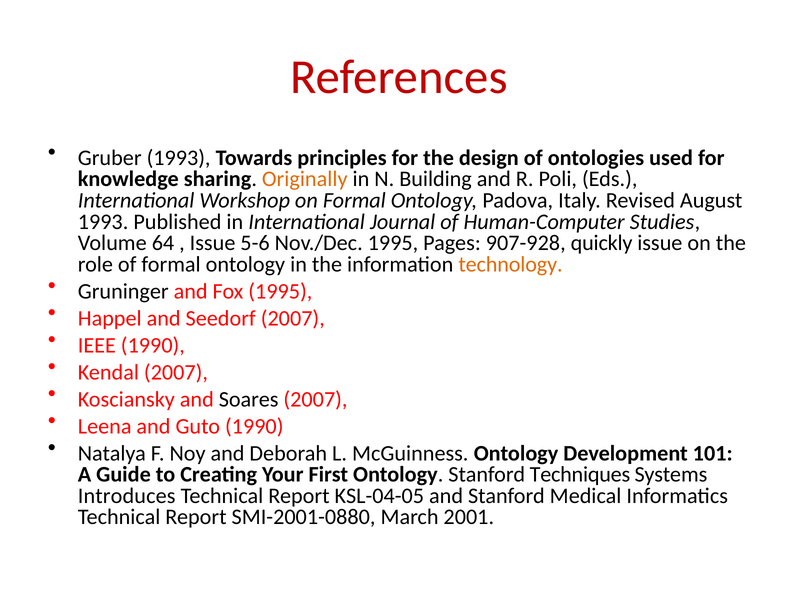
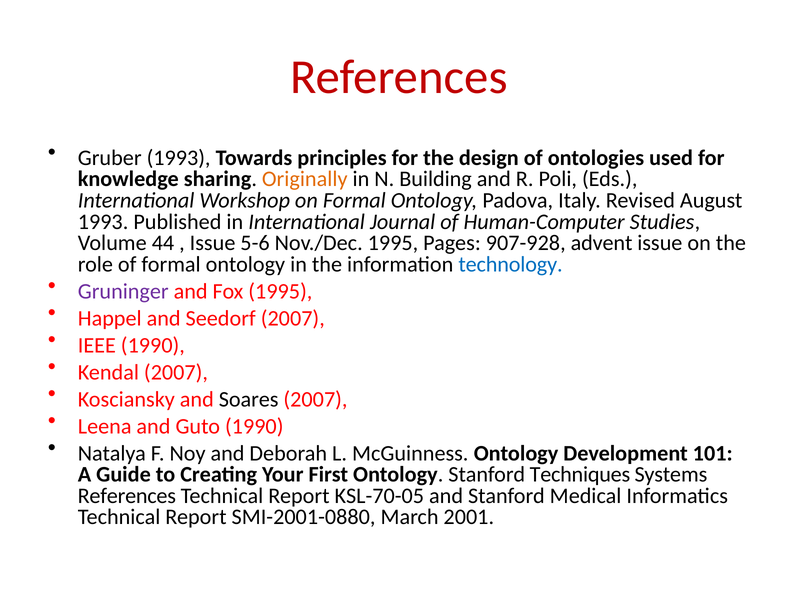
64: 64 -> 44
quickly: quickly -> advent
technology colour: orange -> blue
Gruninger colour: black -> purple
Introduces at (127, 495): Introduces -> References
KSL-04-05: KSL-04-05 -> KSL-70-05
